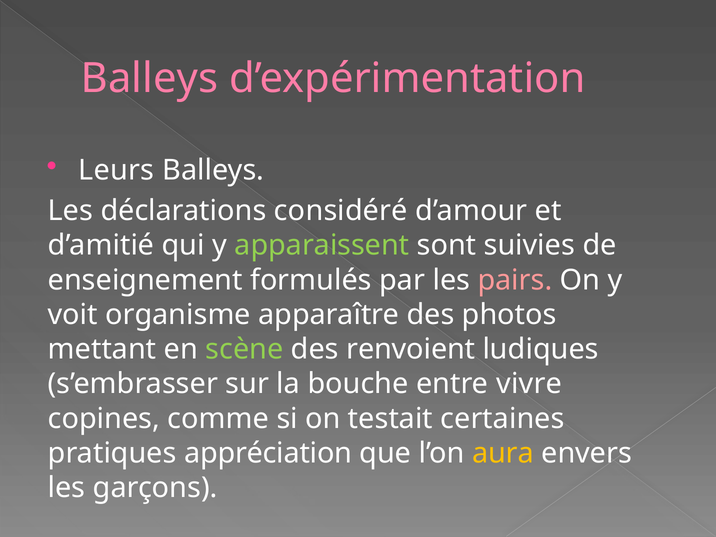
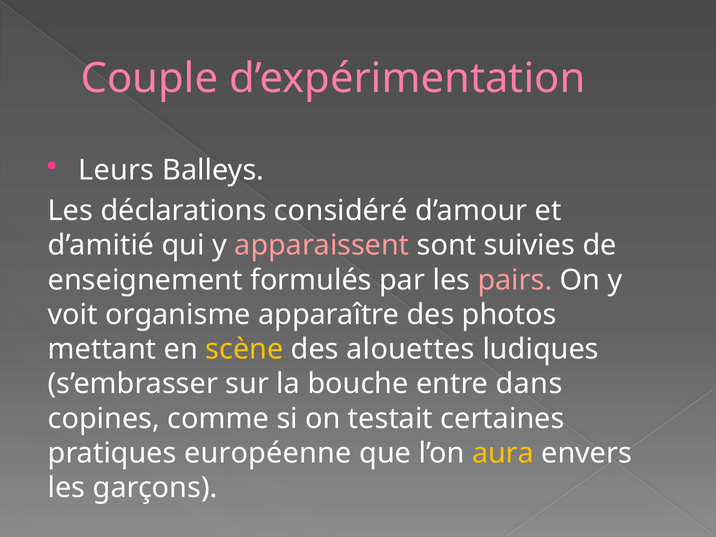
Balleys at (149, 79): Balleys -> Couple
apparaissent colour: light green -> pink
scène colour: light green -> yellow
renvoient: renvoient -> alouettes
vivre: vivre -> dans
appréciation: appréciation -> européenne
